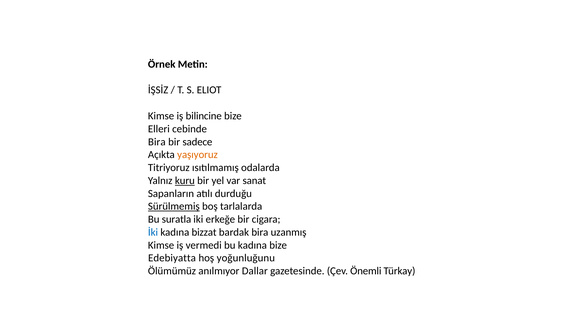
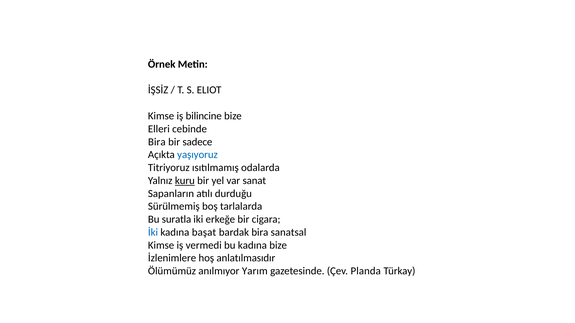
yaşıyoruz colour: orange -> blue
Sürülmemiş underline: present -> none
bizzat: bizzat -> başat
uzanmış: uzanmış -> sanatsal
Edebiyatta: Edebiyatta -> İzlenimlere
yoğunluğunu: yoğunluğunu -> anlatılmasıdır
Dallar: Dallar -> Yarım
Önemli: Önemli -> Planda
